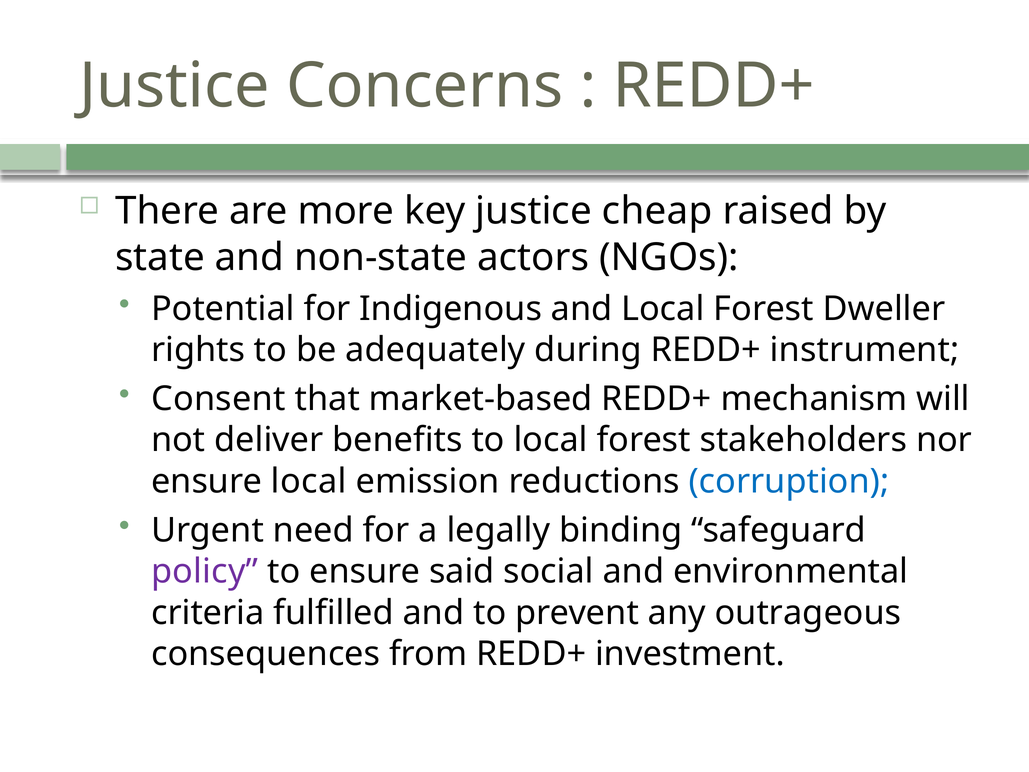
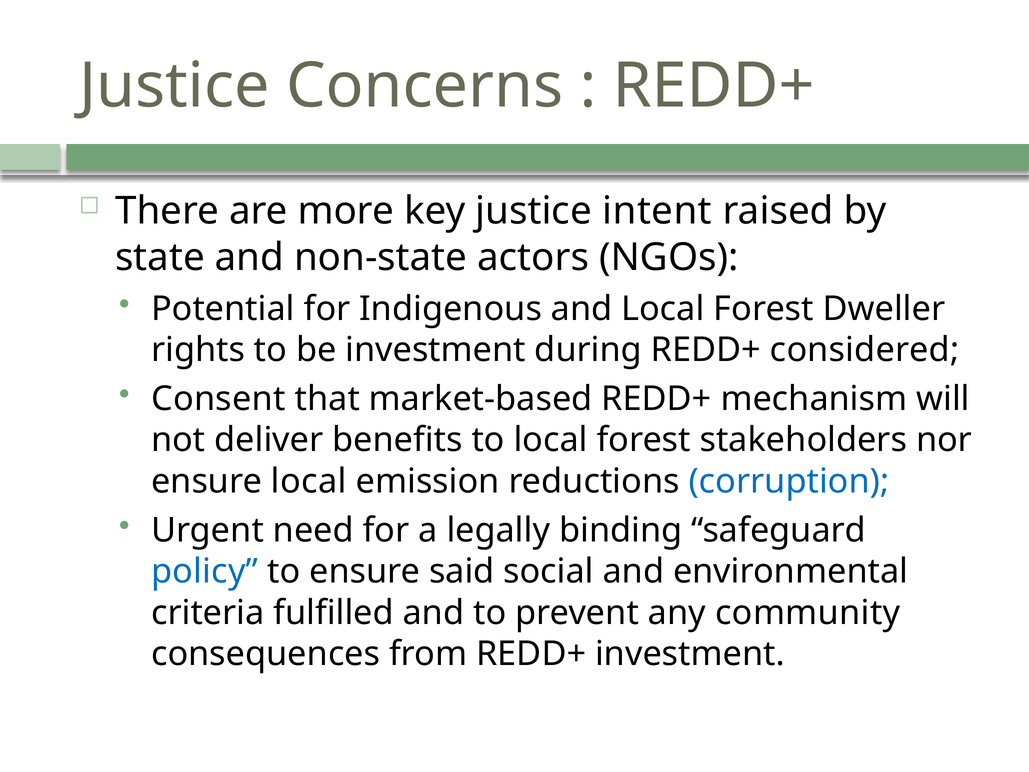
cheap: cheap -> intent
be adequately: adequately -> investment
instrument: instrument -> considered
policy colour: purple -> blue
outrageous: outrageous -> community
